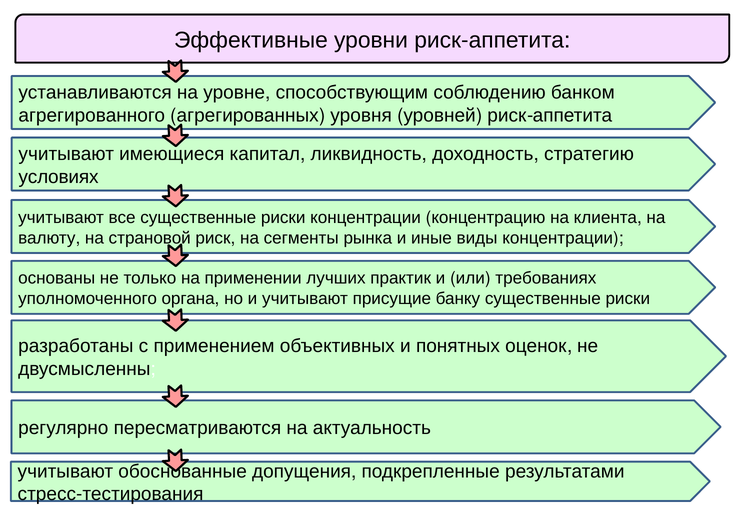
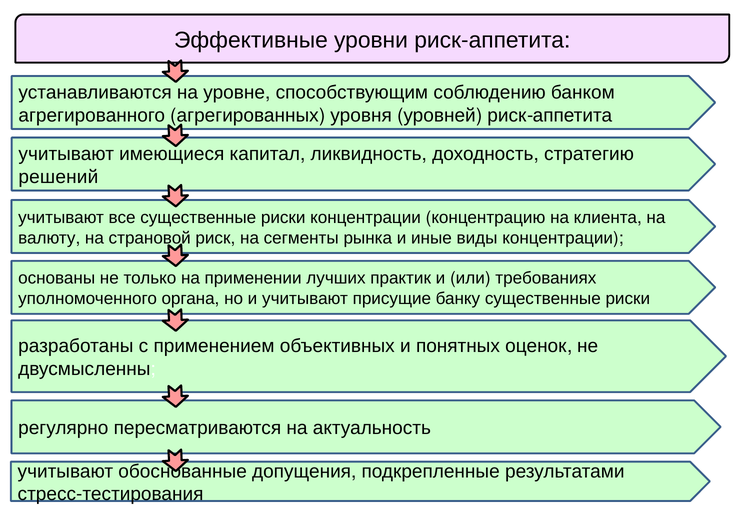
условиях: условиях -> решений
